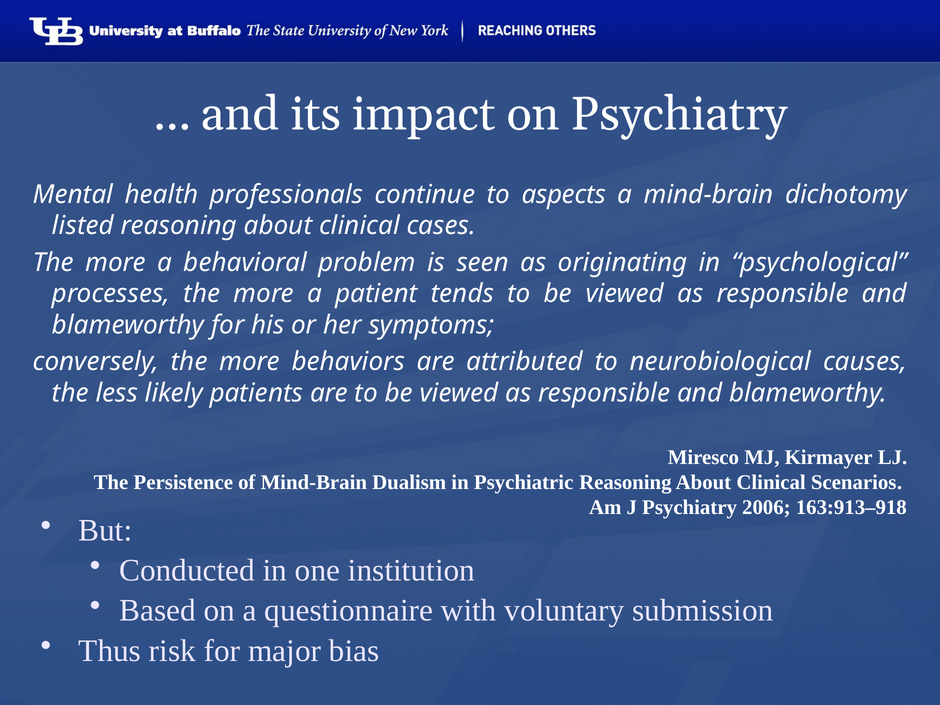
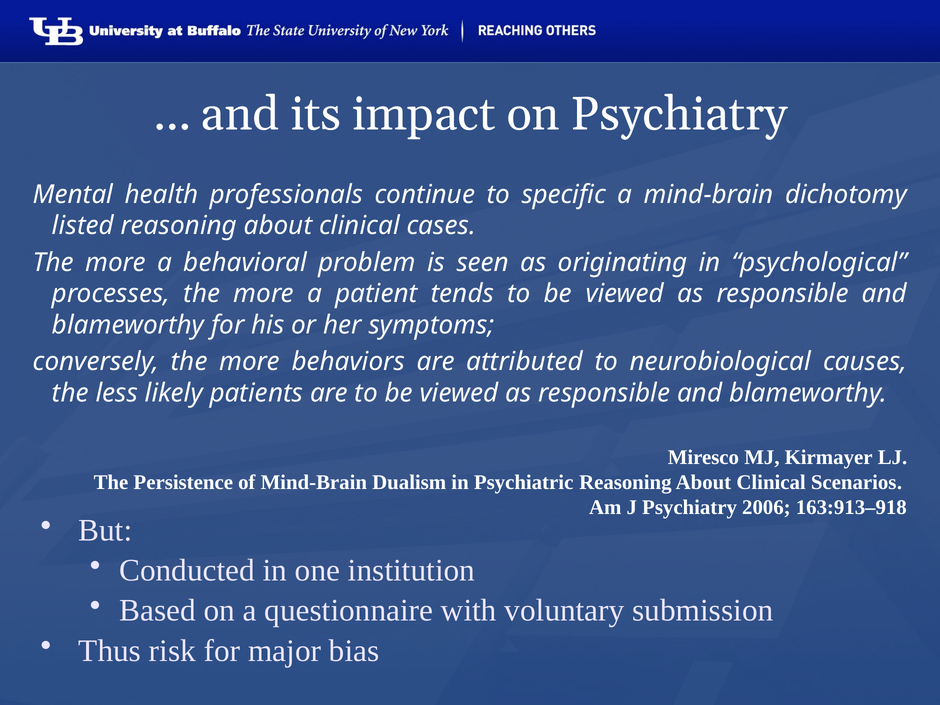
aspects: aspects -> specific
